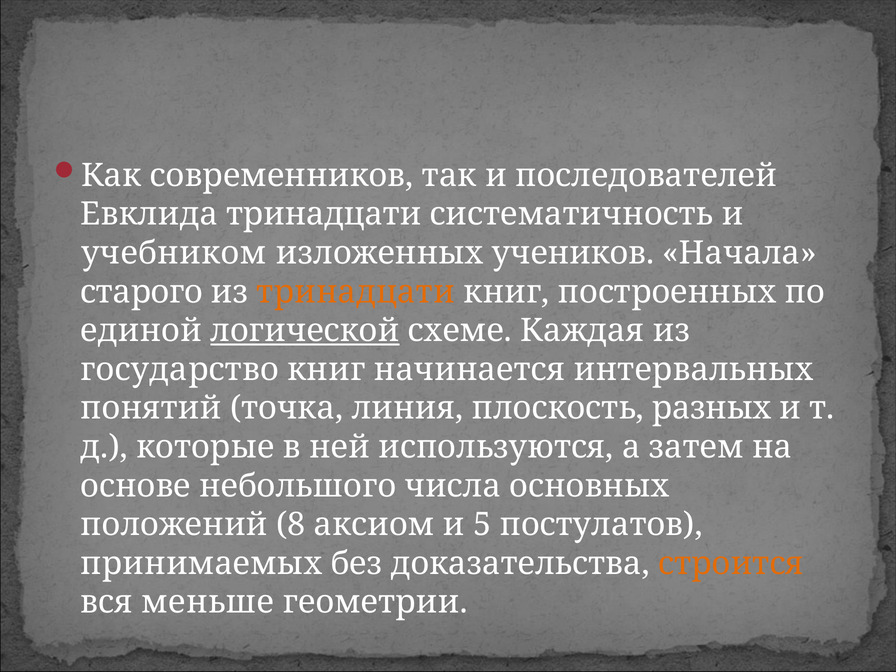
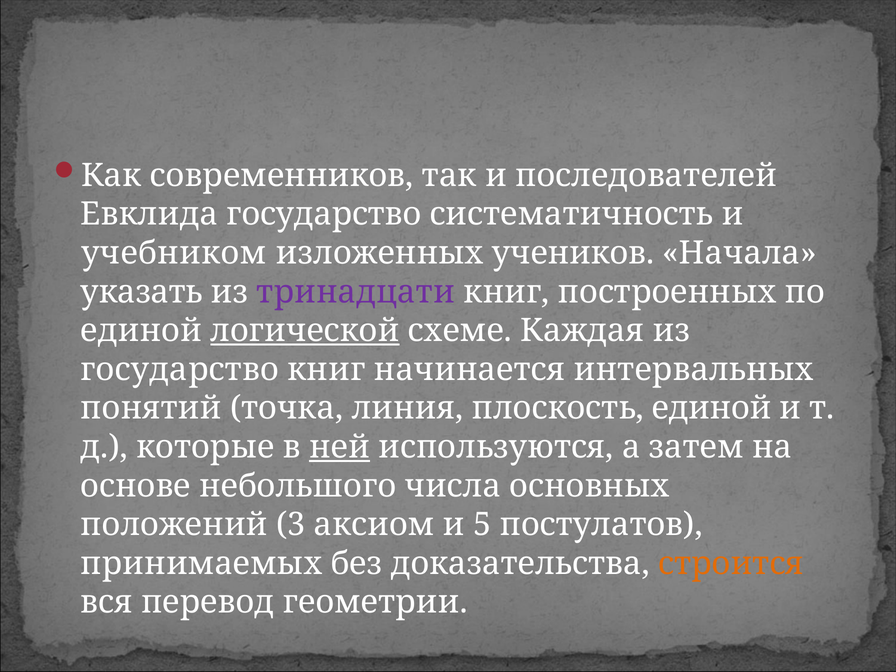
Евклида тринадцати: тринадцати -> государство
старого: старого -> указать
тринадцати at (356, 292) colour: orange -> purple
плоскость разных: разных -> единой
ней underline: none -> present
8: 8 -> 3
меньше: меньше -> перевод
